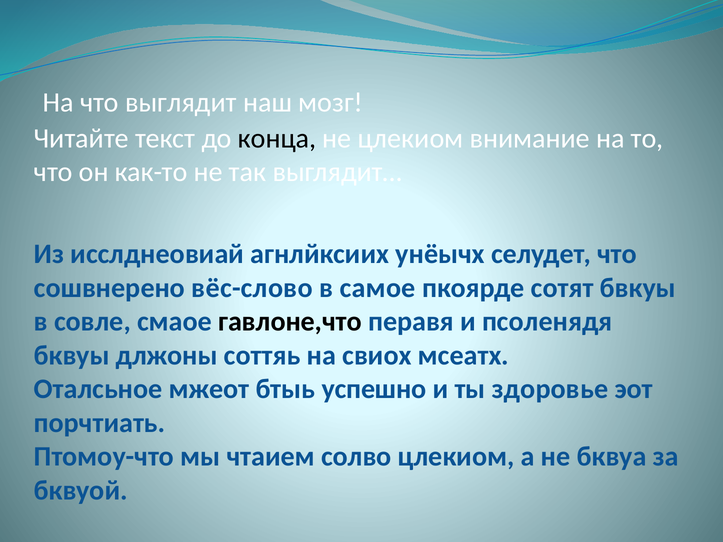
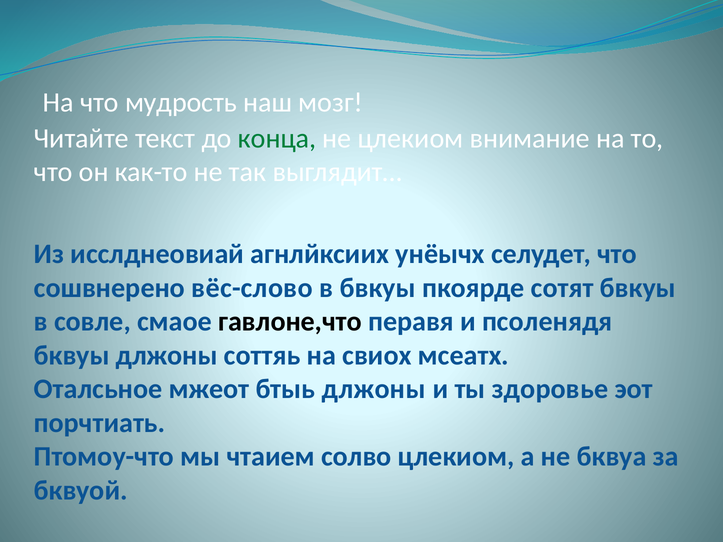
что выглядит: выглядит -> мудрость
конца colour: black -> green
в самое: самое -> бвкуы
бтыь успешно: успешно -> длжоны
